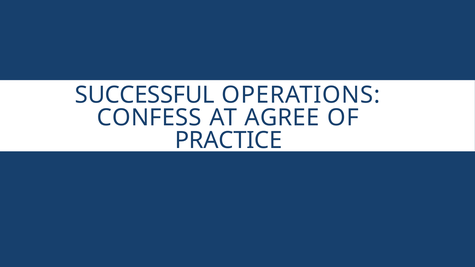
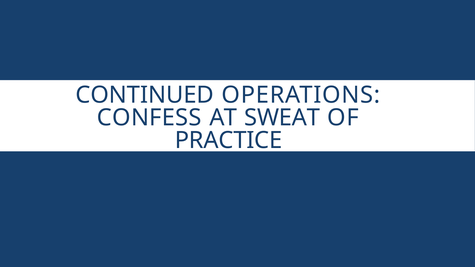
SUCCESSFUL: SUCCESSFUL -> CONTINUED
AGREE: AGREE -> SWEAT
